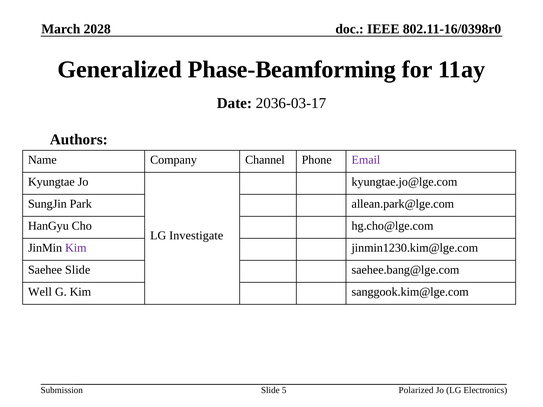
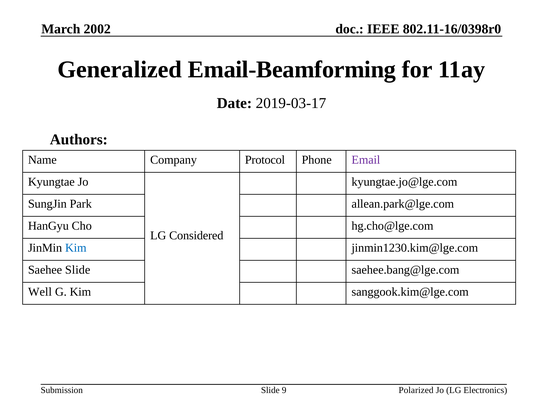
2028: 2028 -> 2002
Phase-Beamforming: Phase-Beamforming -> Email-Beamforming
2036-03-17: 2036-03-17 -> 2019-03-17
Channel: Channel -> Protocol
Investigate: Investigate -> Considered
Kim at (76, 248) colour: purple -> blue
5: 5 -> 9
